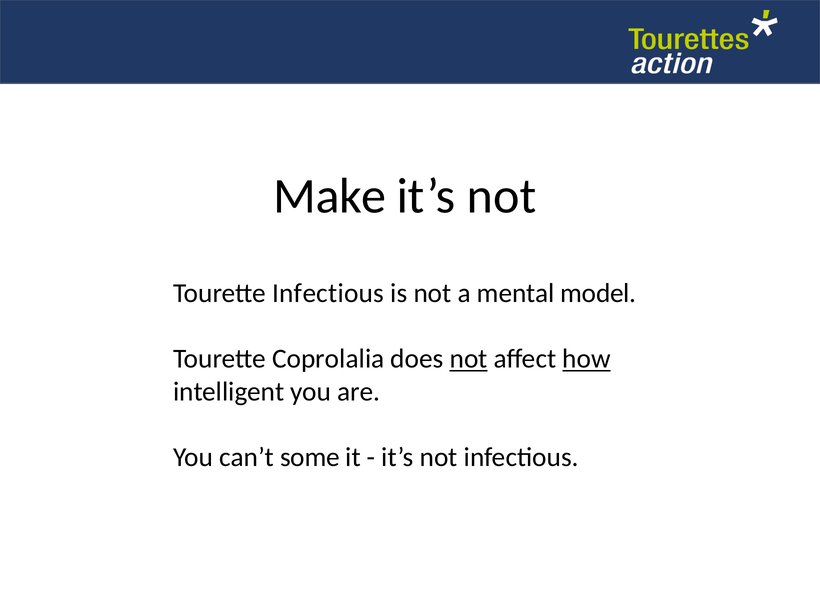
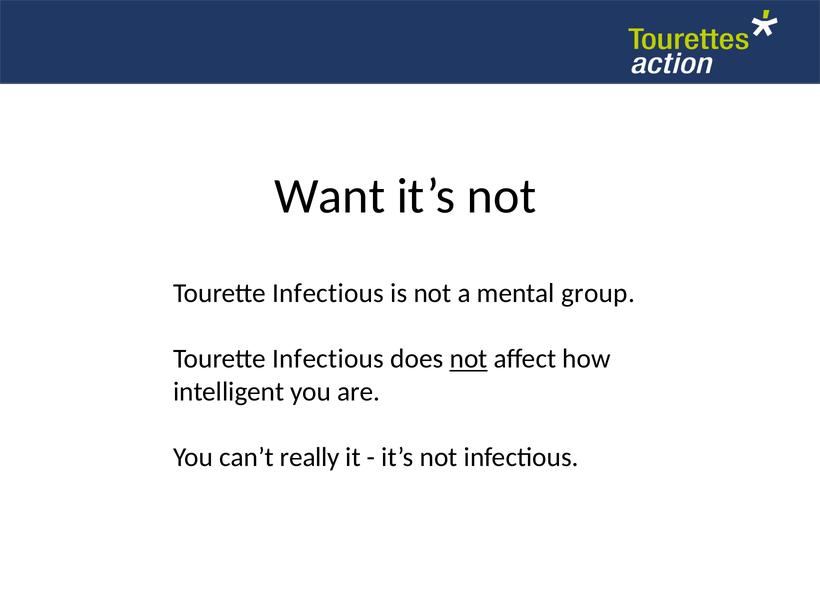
Make: Make -> Want
model: model -> group
Coprolalia at (328, 359): Coprolalia -> Infectious
how underline: present -> none
some: some -> really
